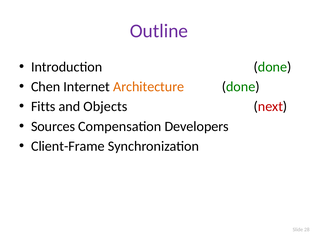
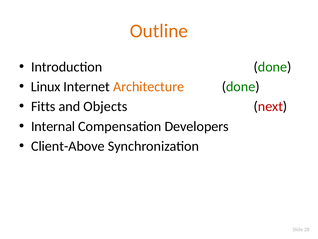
Outline colour: purple -> orange
Chen: Chen -> Linux
Sources: Sources -> Internal
Client-Frame: Client-Frame -> Client-Above
